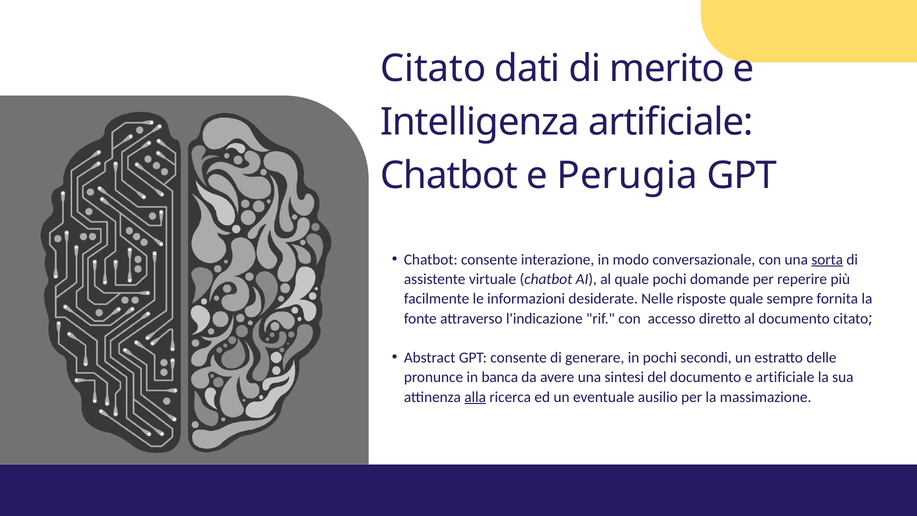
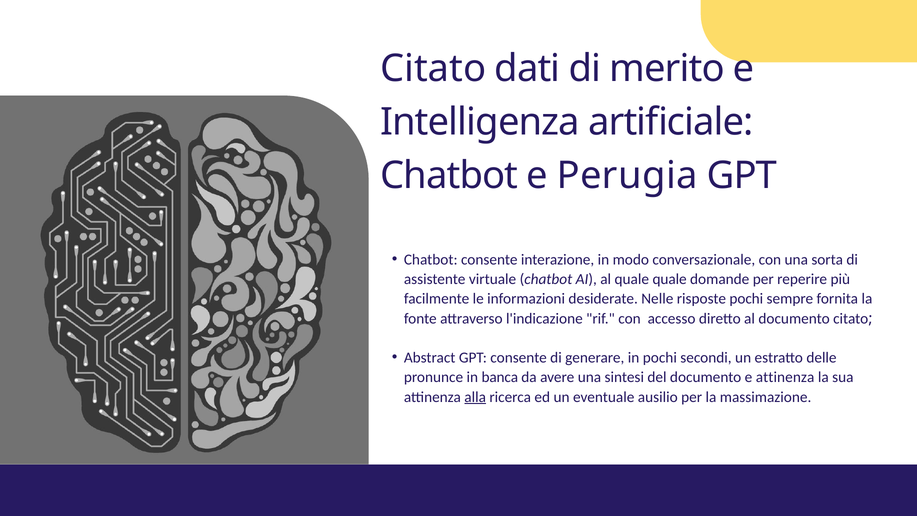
sorta underline: present -> none
quale pochi: pochi -> quale
risposte quale: quale -> pochi
e artificiale: artificiale -> attinenza
